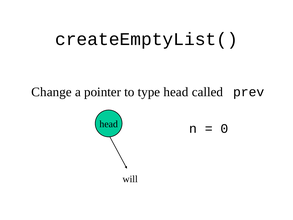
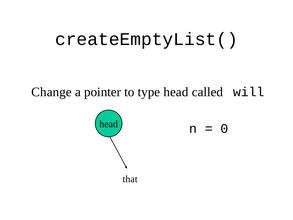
prev: prev -> will
will: will -> that
